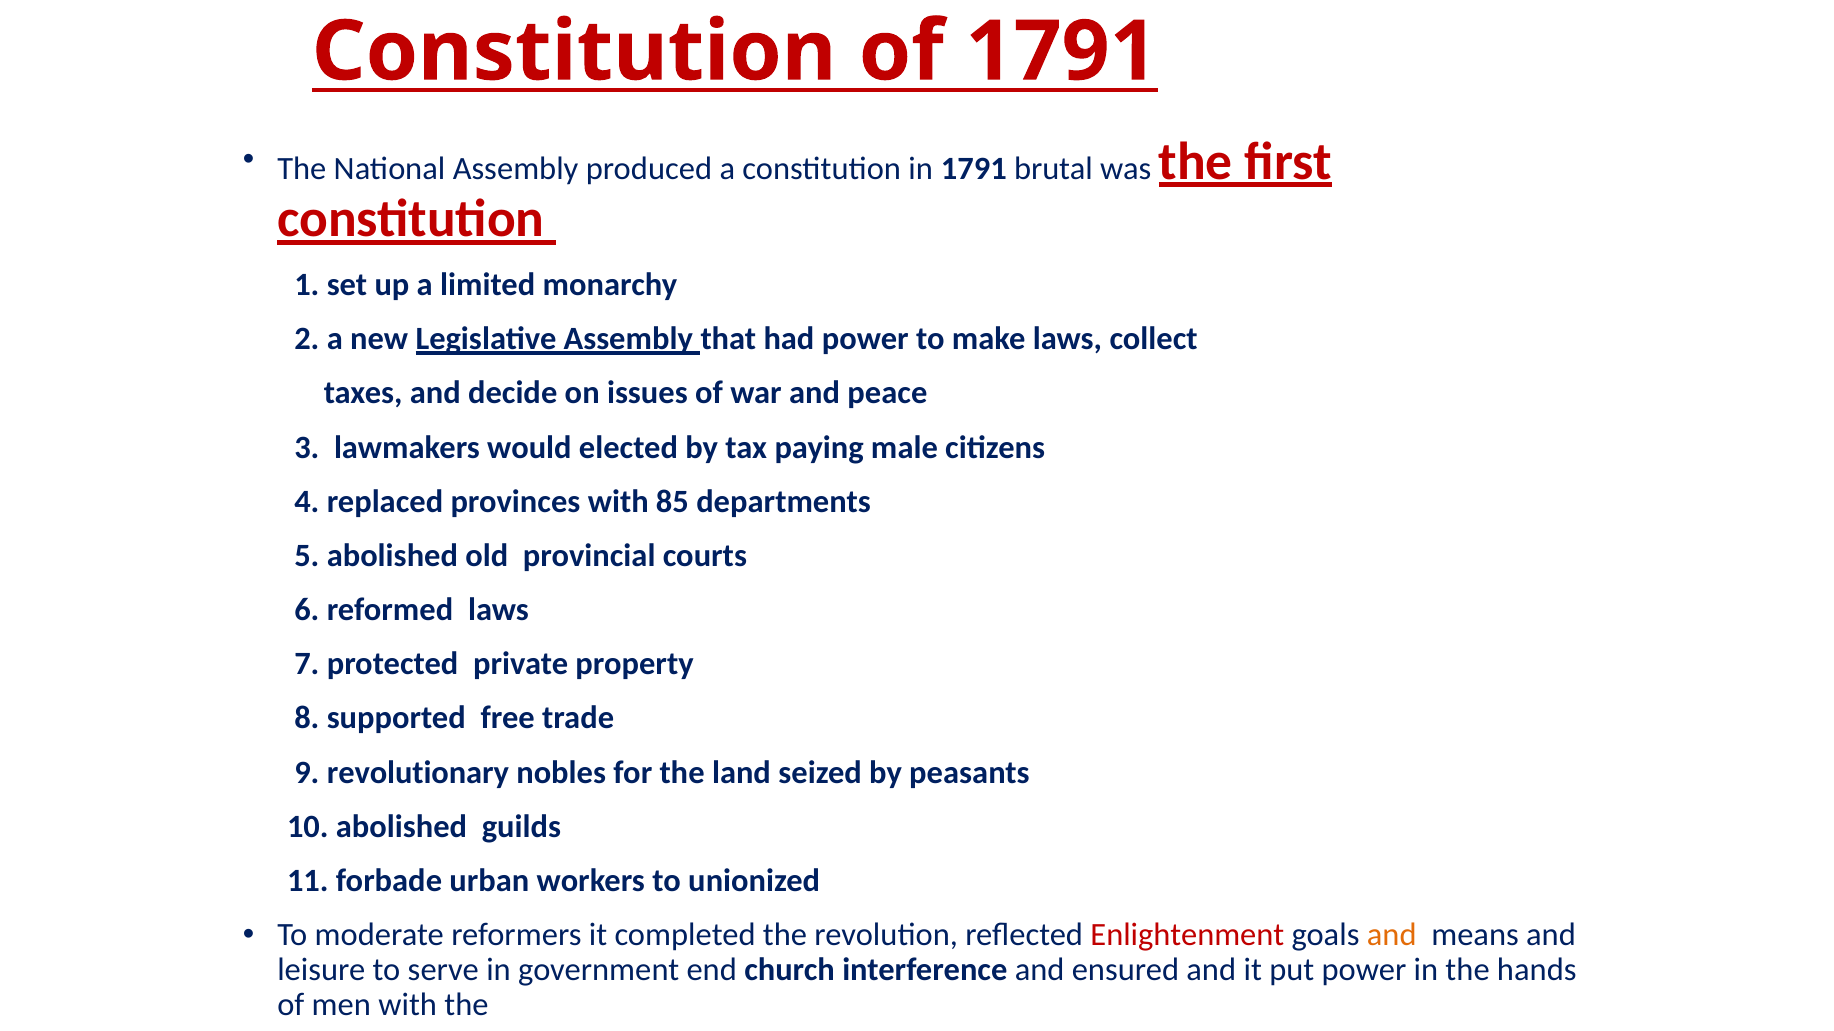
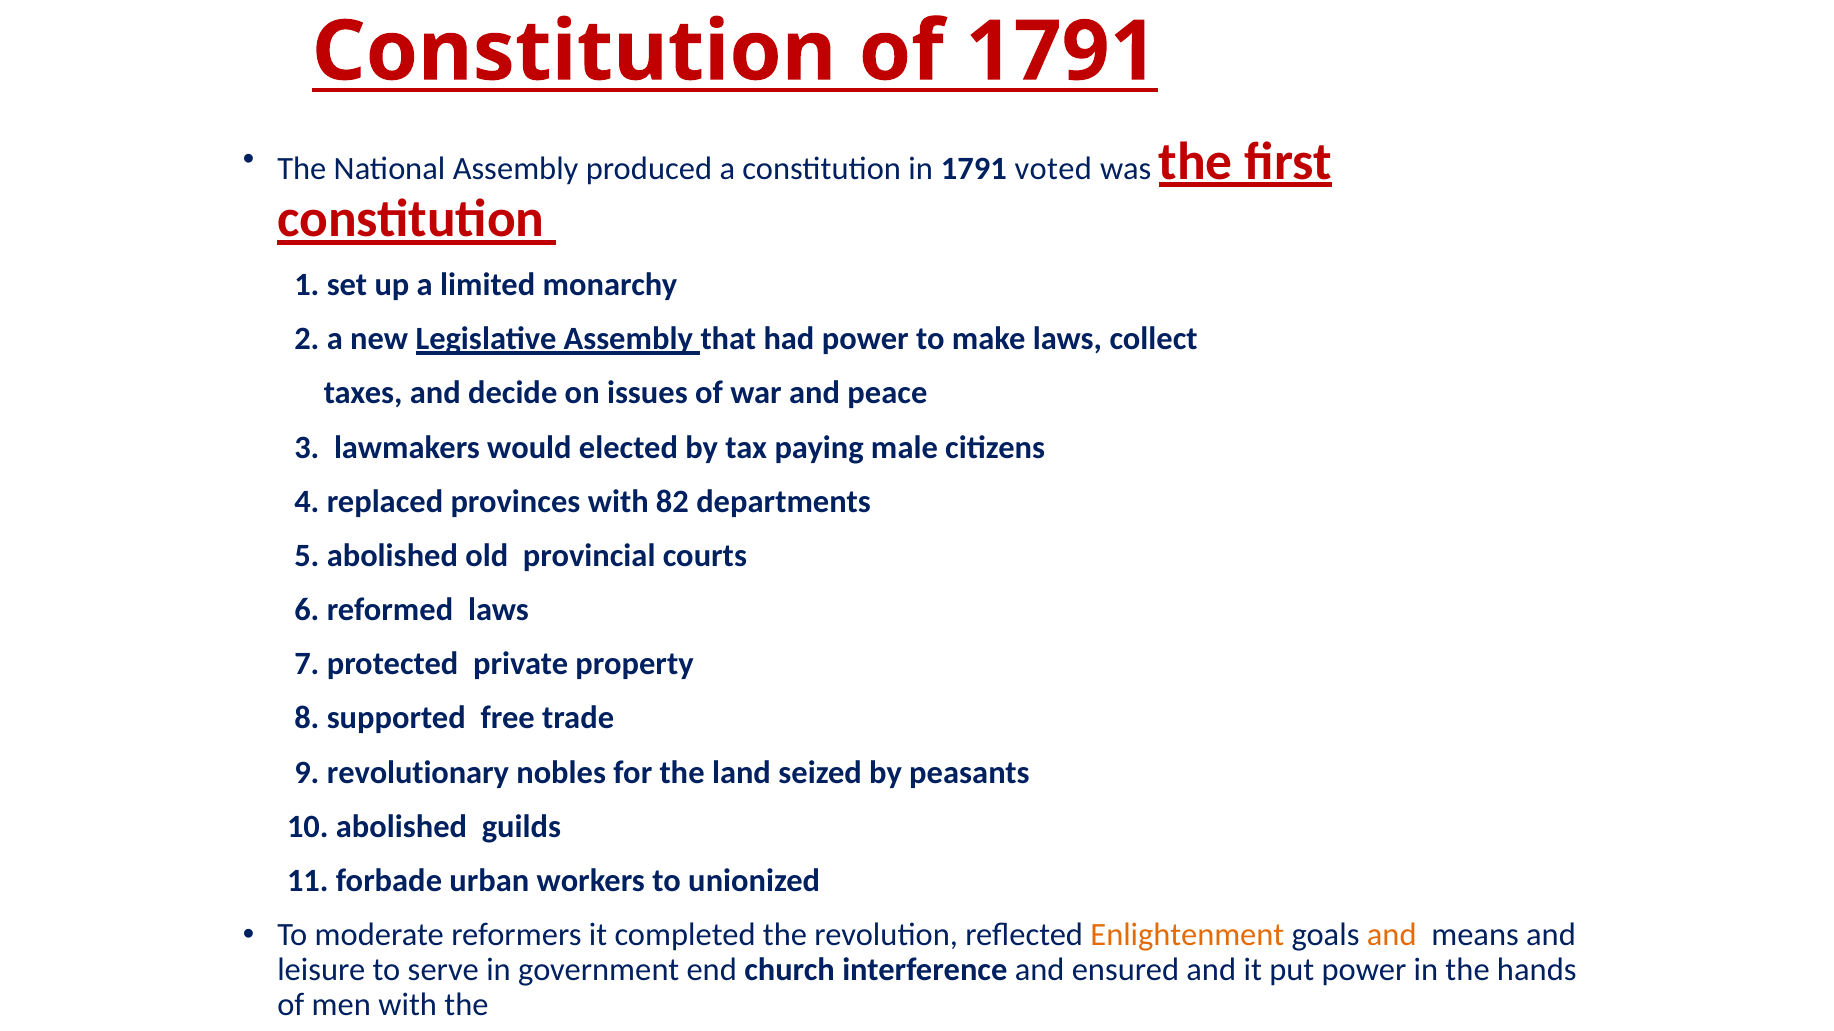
brutal: brutal -> voted
85: 85 -> 82
Enlightenment colour: red -> orange
